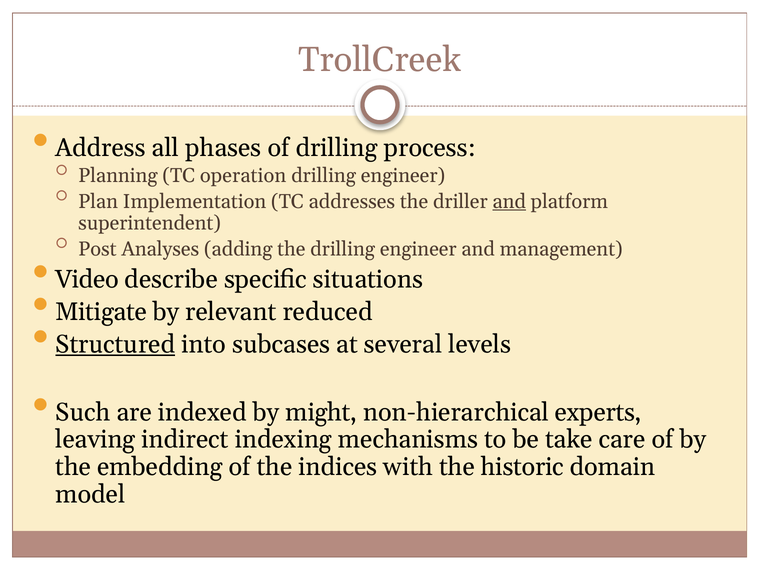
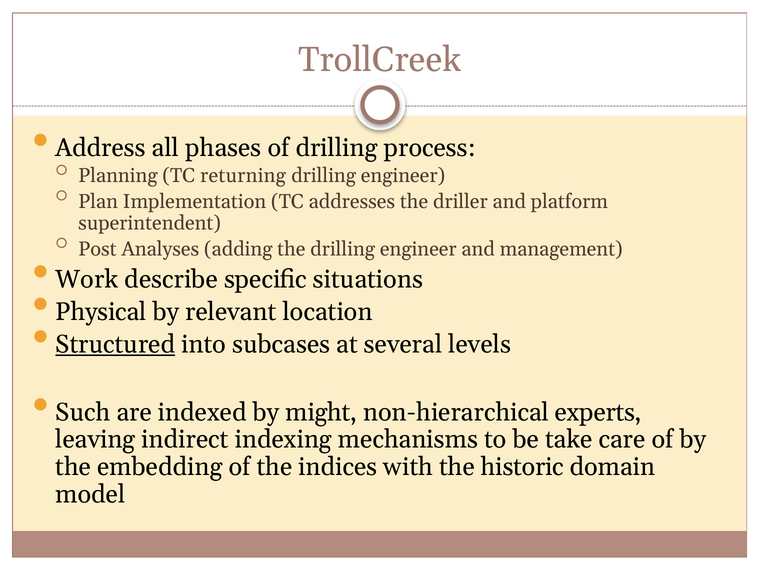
operation: operation -> returning
and at (509, 201) underline: present -> none
Video: Video -> Work
Mitigate: Mitigate -> Physical
reduced: reduced -> location
